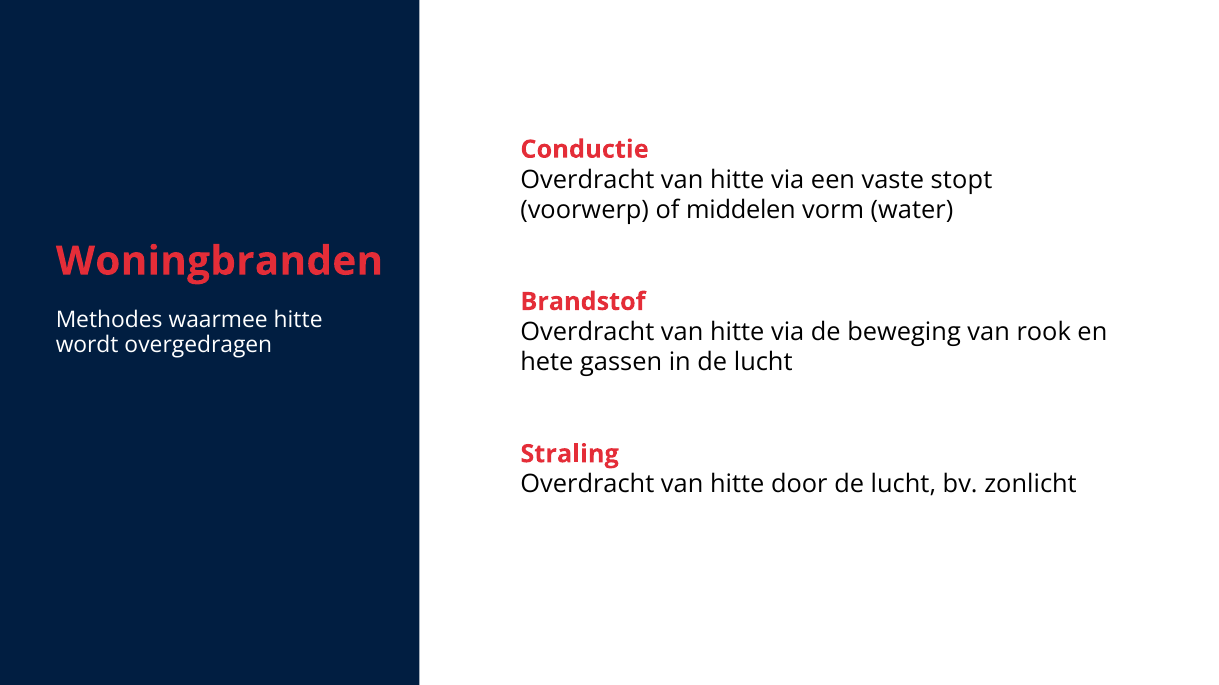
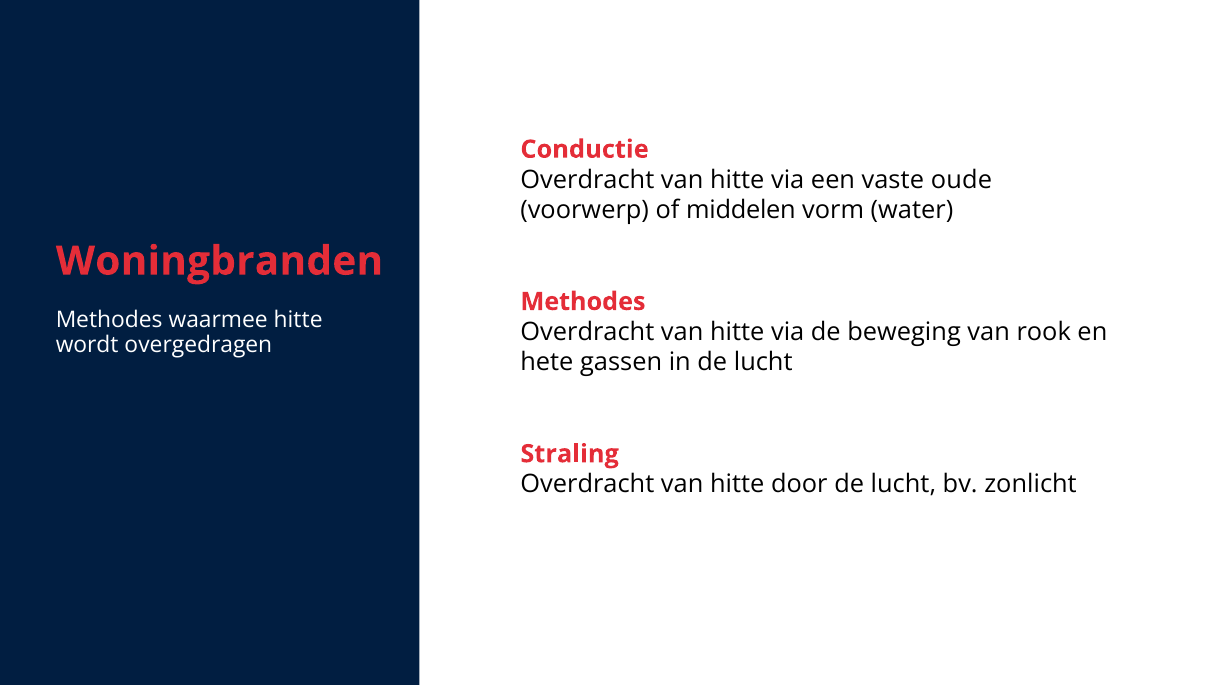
stopt: stopt -> oude
Brandstof at (583, 302): Brandstof -> Methodes
